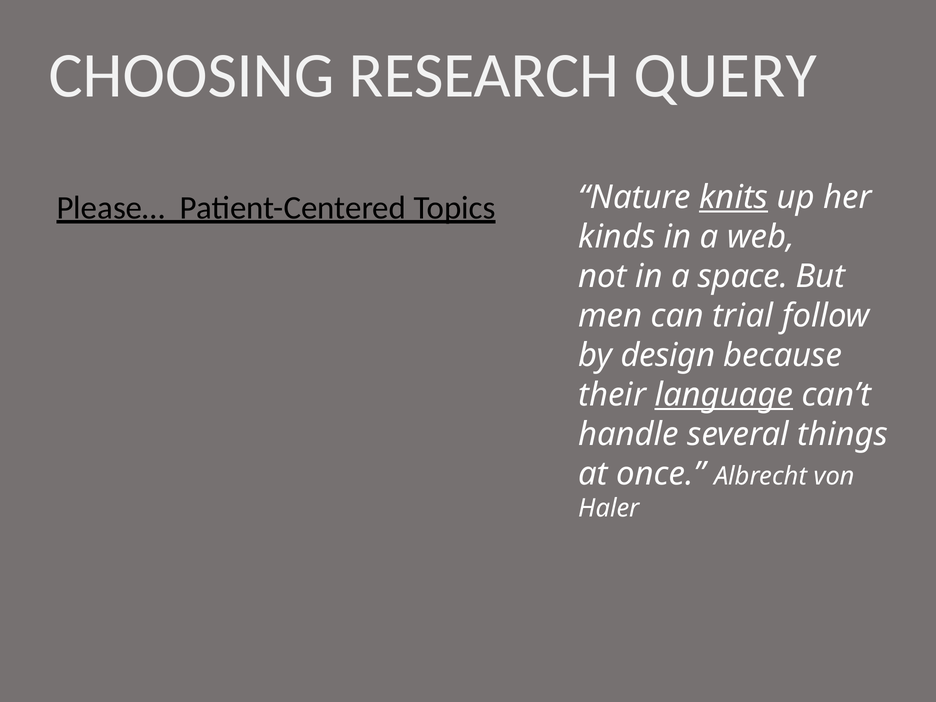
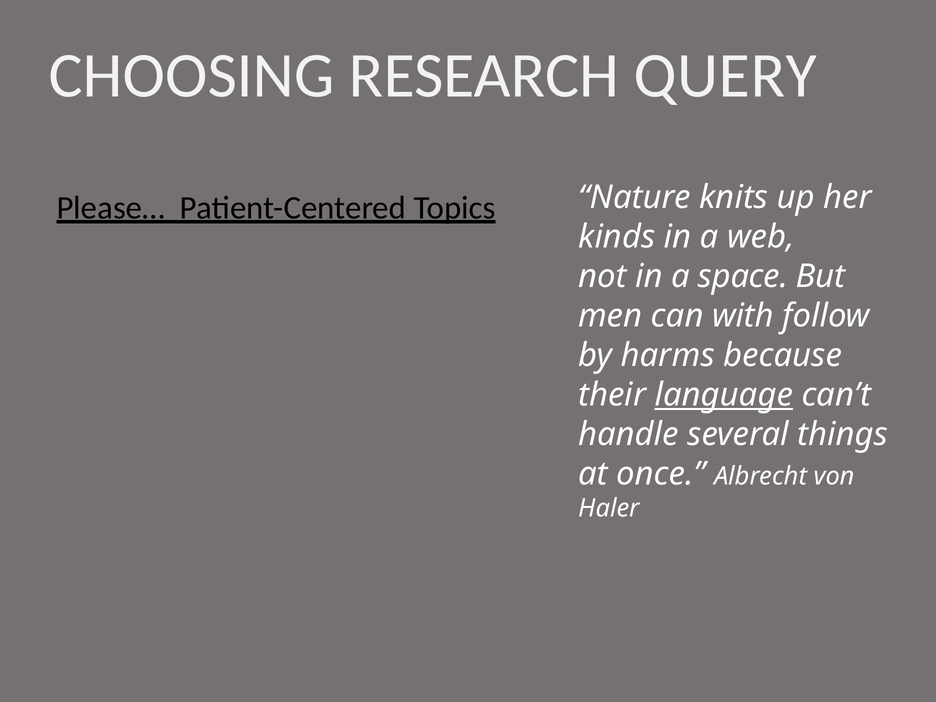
knits underline: present -> none
trial: trial -> with
design: design -> harms
